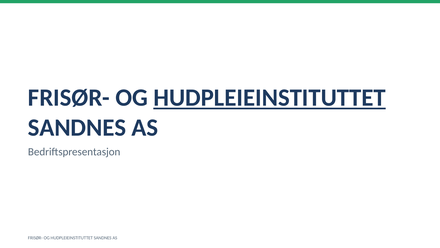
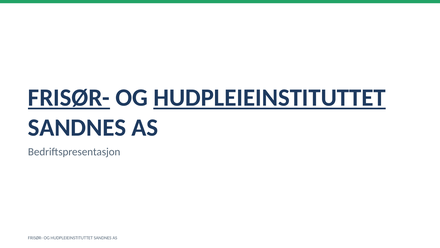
FRISØR- at (69, 98) underline: none -> present
